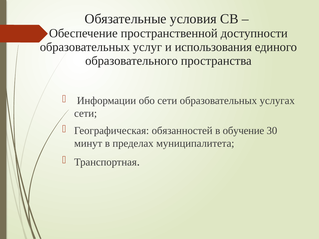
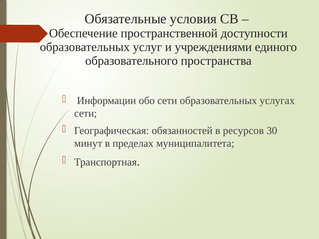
использования: использования -> учреждениями
обучение: обучение -> ресурсов
